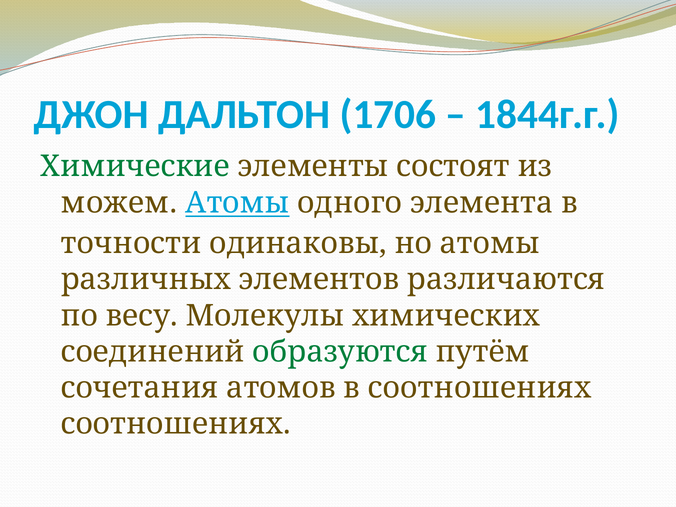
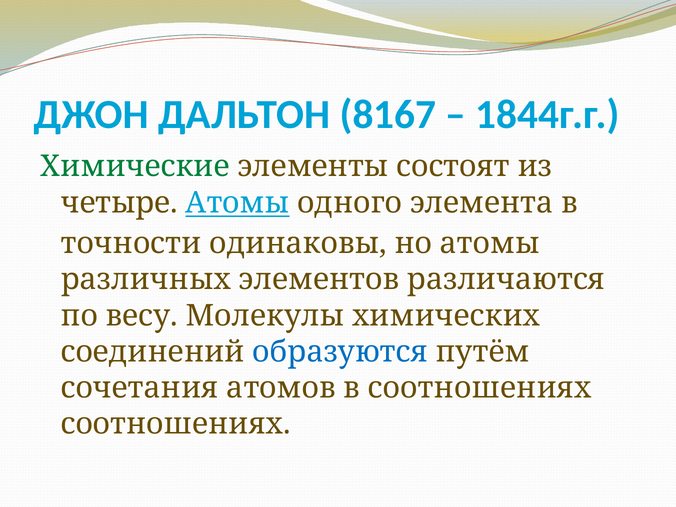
1706: 1706 -> 8167
можем: можем -> четыре
образуются colour: green -> blue
